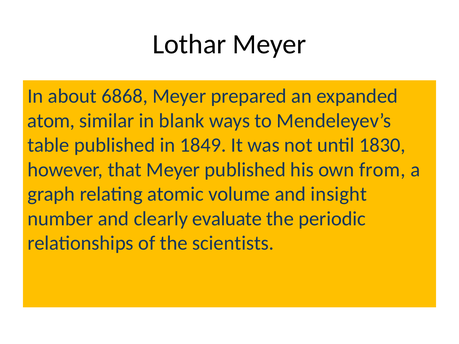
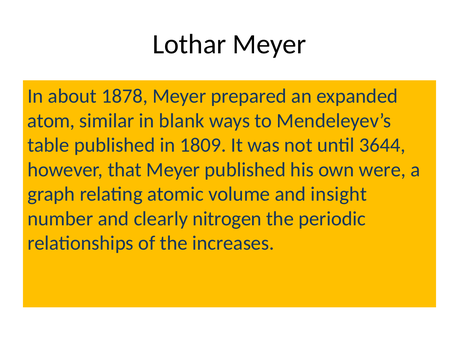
6868: 6868 -> 1878
1849: 1849 -> 1809
1830: 1830 -> 3644
from: from -> were
evaluate: evaluate -> nitrogen
scientists: scientists -> increases
